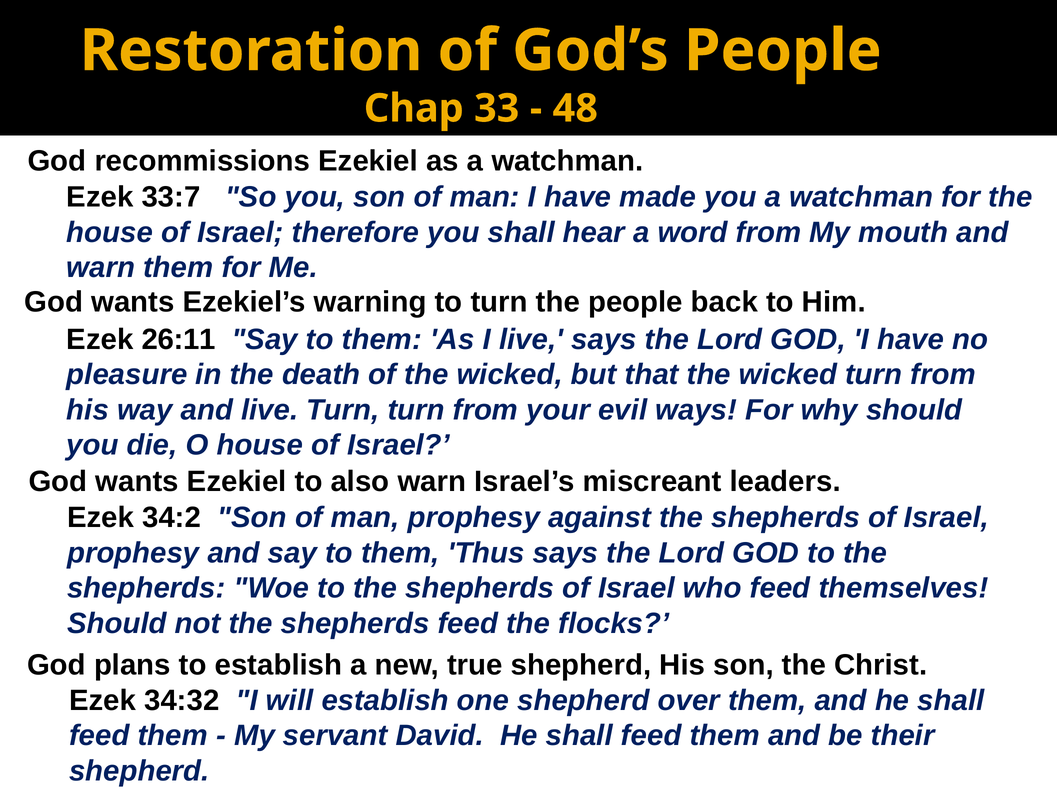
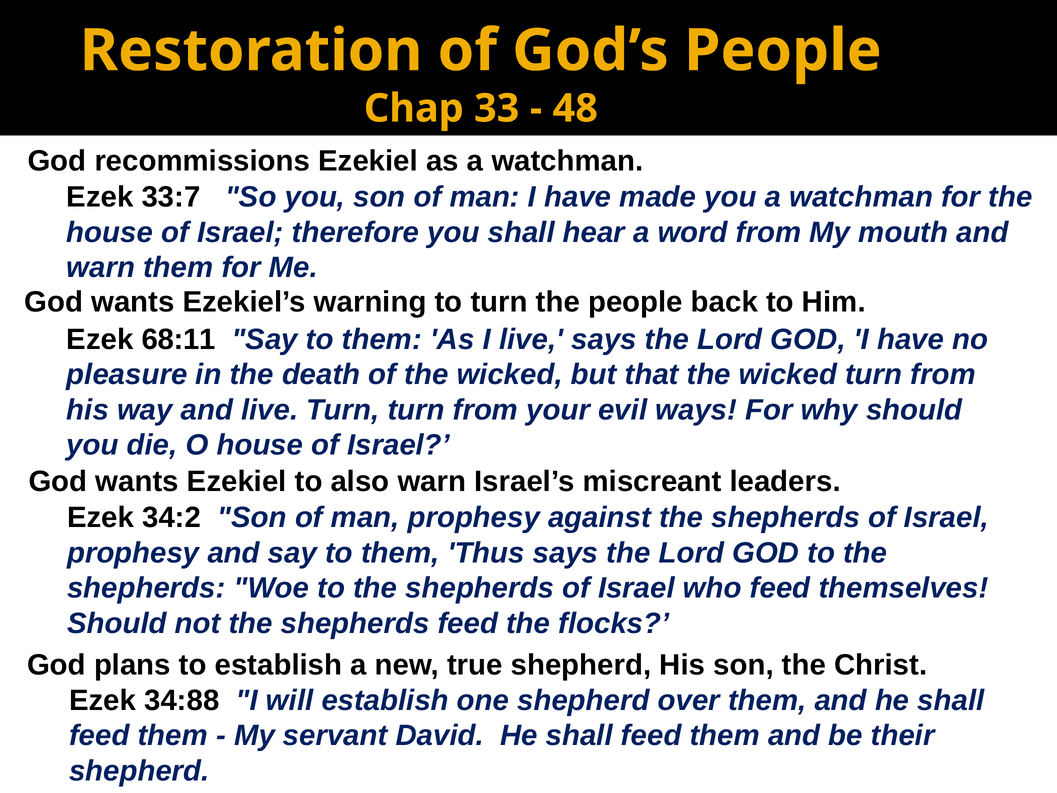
26:11: 26:11 -> 68:11
34:32: 34:32 -> 34:88
